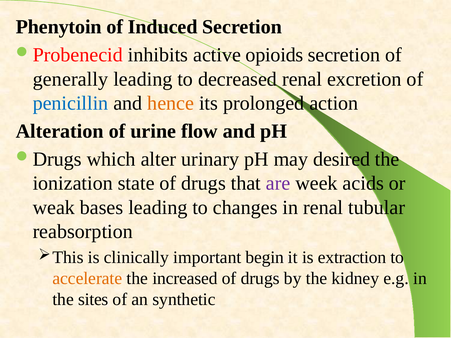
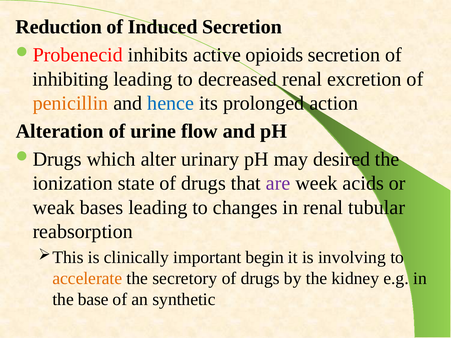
Phenytoin: Phenytoin -> Reduction
generally: generally -> inhibiting
penicillin colour: blue -> orange
hence colour: orange -> blue
extraction: extraction -> involving
increased: increased -> secretory
sites: sites -> base
